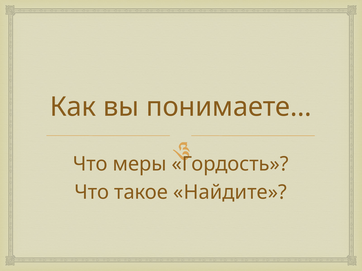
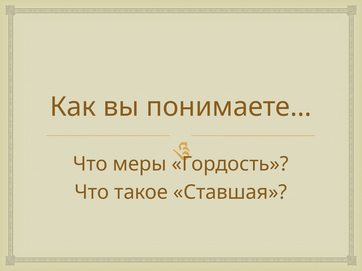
Найдите: Найдите -> Ставшая
